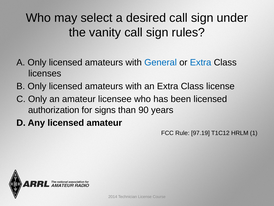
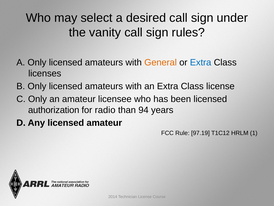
General colour: blue -> orange
signs: signs -> radio
90: 90 -> 94
